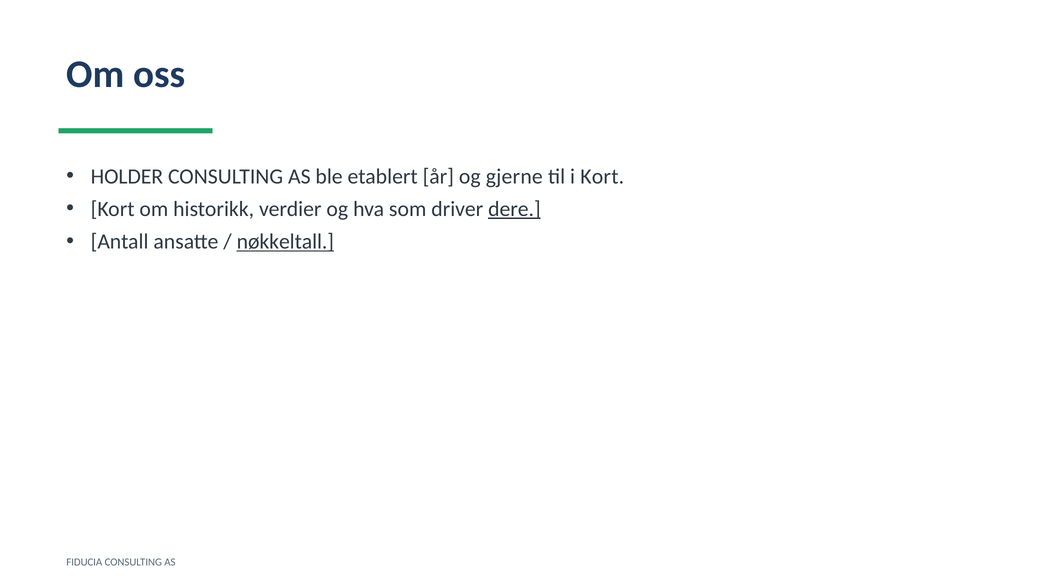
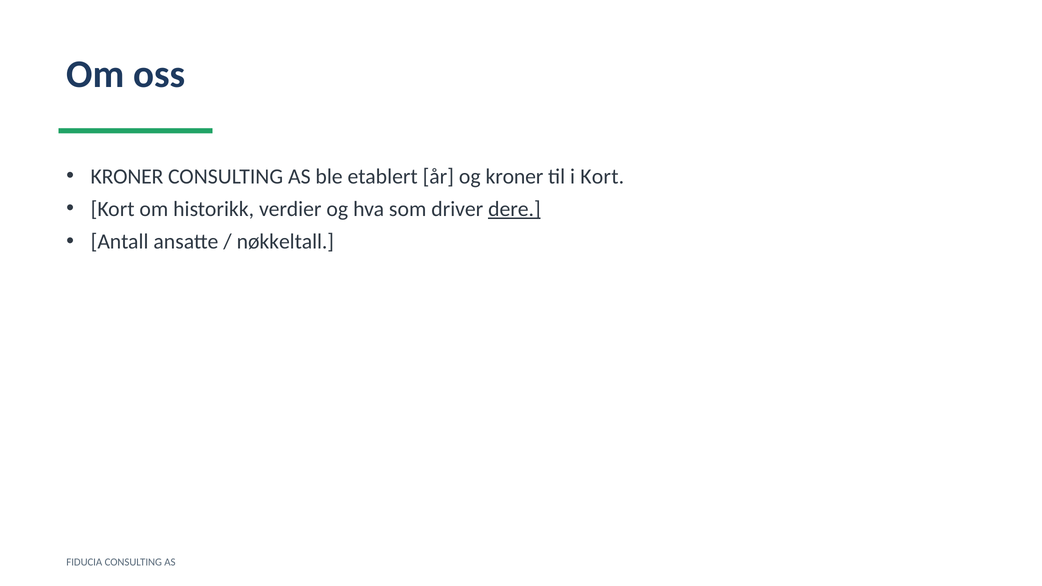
HOLDER at (127, 176): HOLDER -> KRONER
og gjerne: gjerne -> kroner
nøkkeltall underline: present -> none
